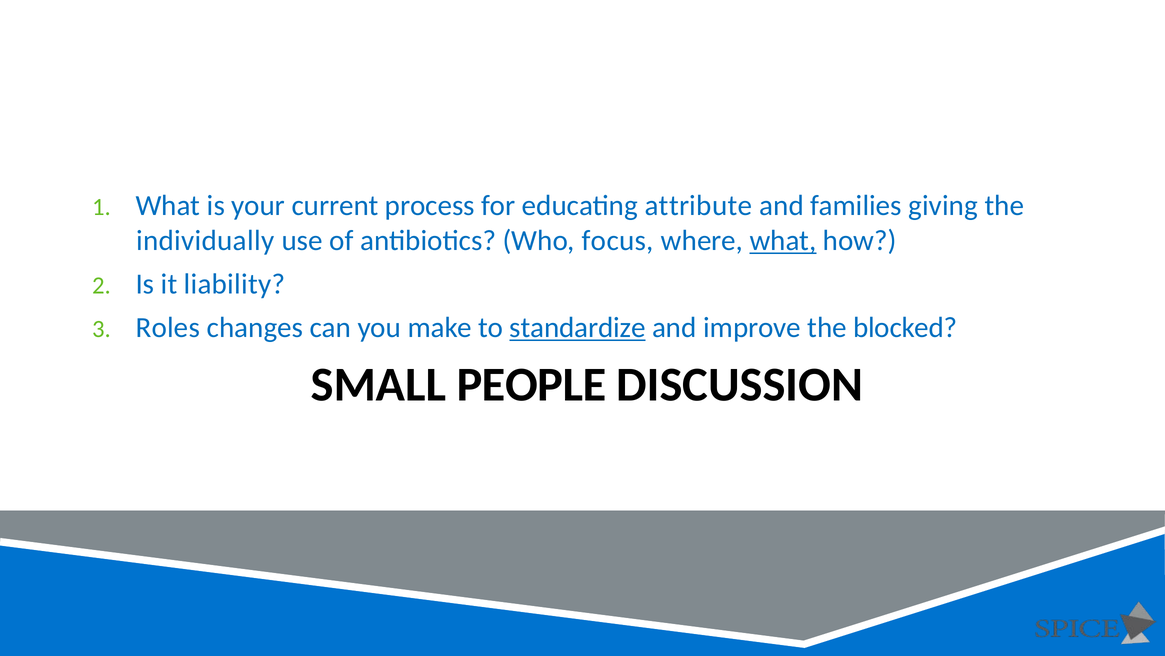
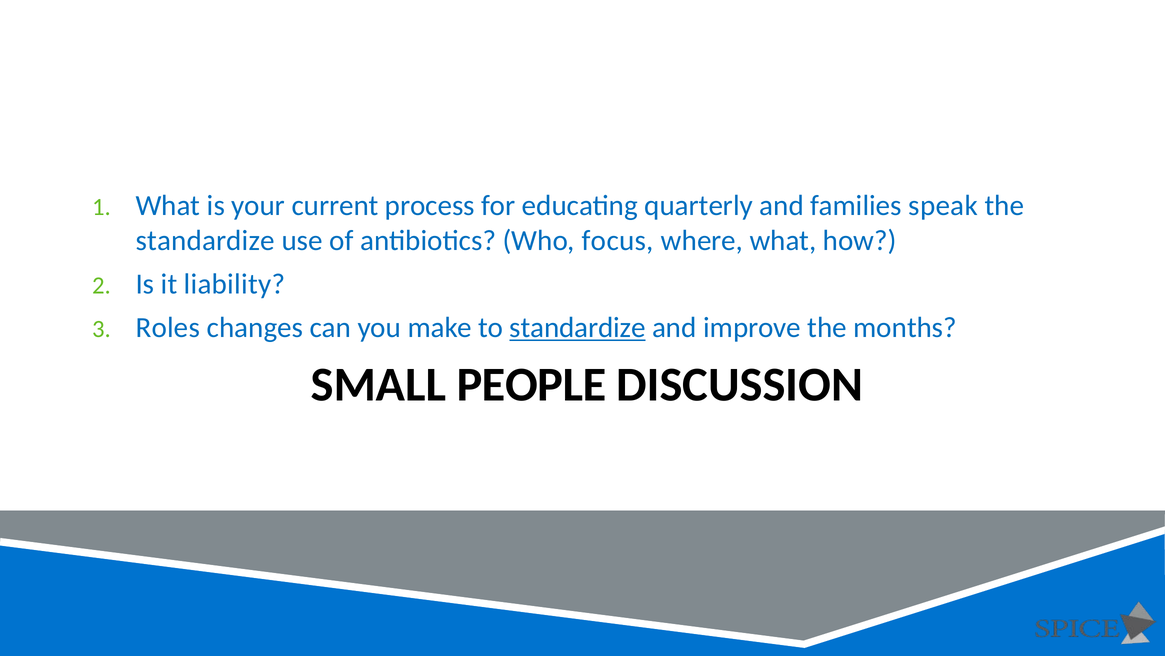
attribute: attribute -> quarterly
giving: giving -> speak
individually at (205, 241): individually -> standardize
what at (783, 241) underline: present -> none
blocked: blocked -> months
